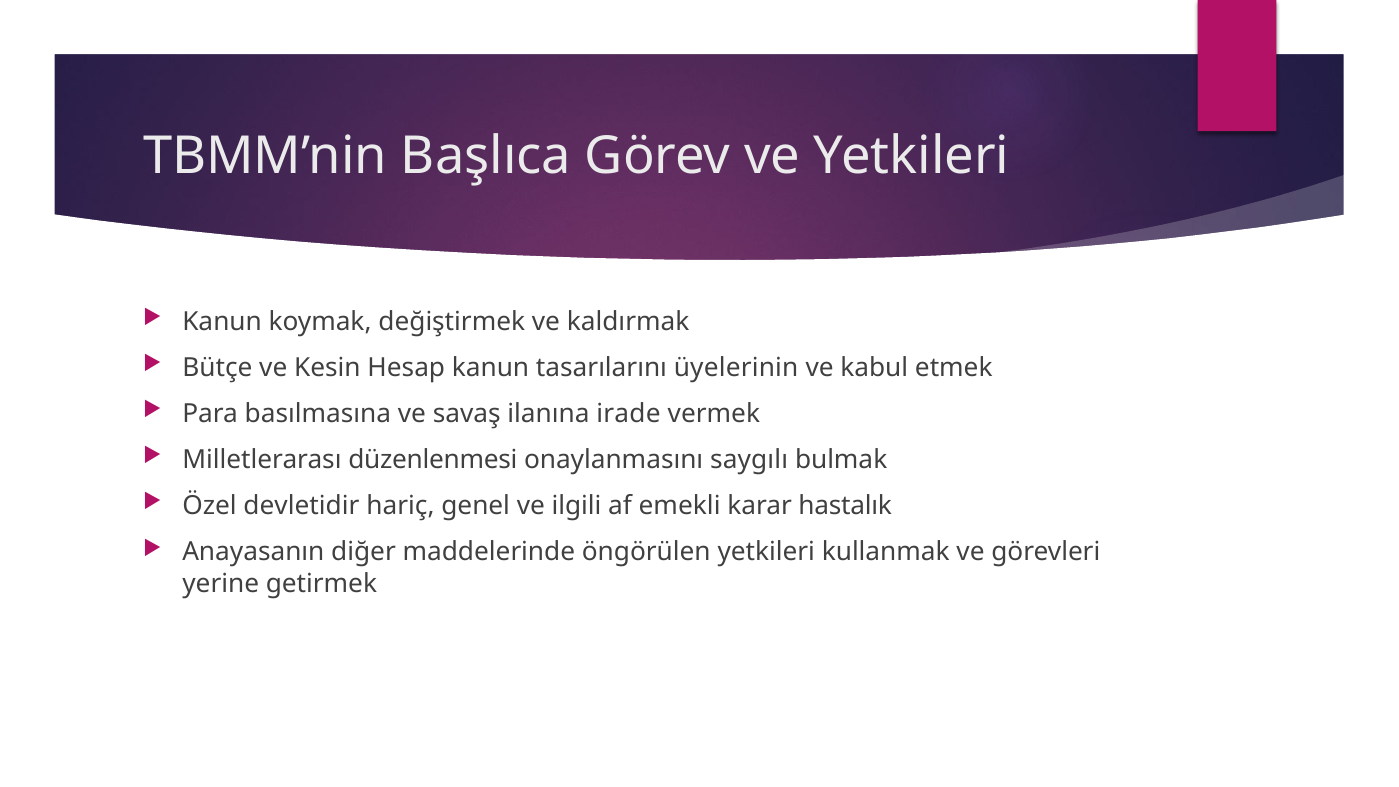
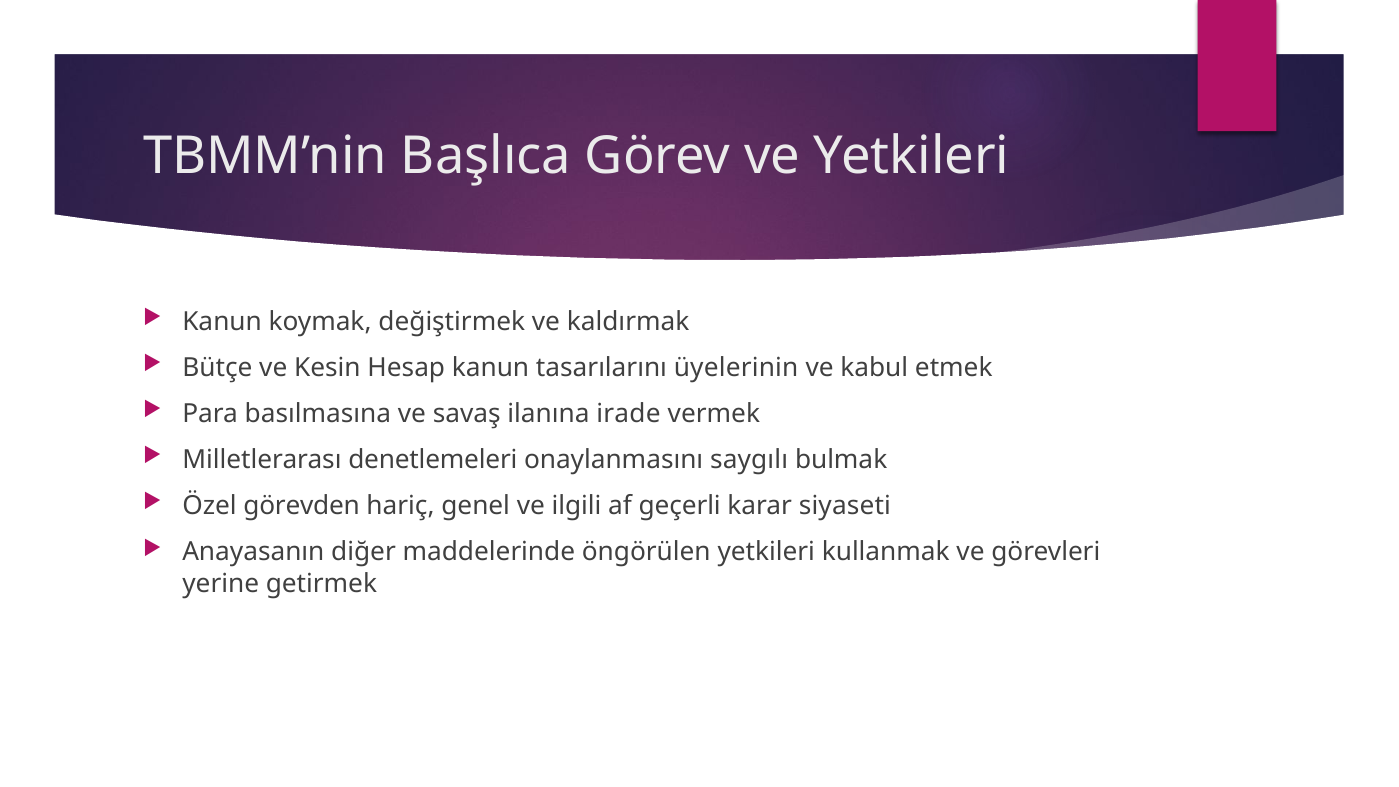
düzenlenmesi: düzenlenmesi -> denetlemeleri
devletidir: devletidir -> görevden
emekli: emekli -> geçerli
hastalık: hastalık -> siyaseti
